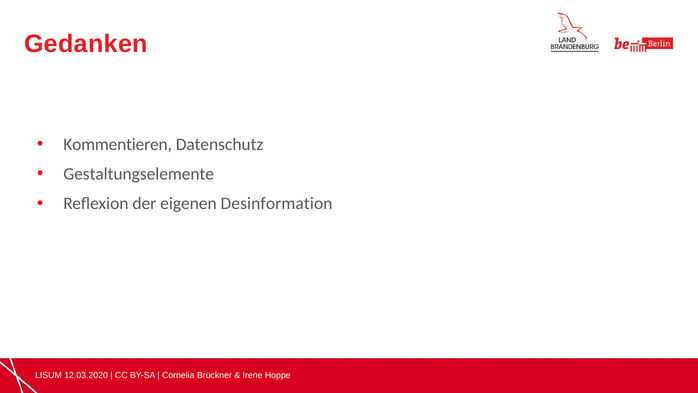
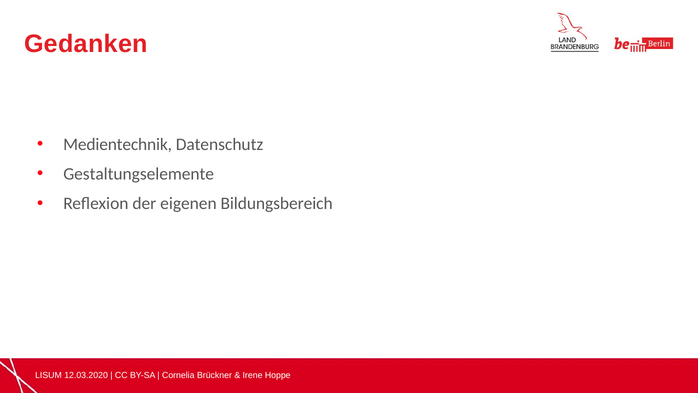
Kommentieren: Kommentieren -> Medientechnik
Desinformation: Desinformation -> Bildungsbereich
